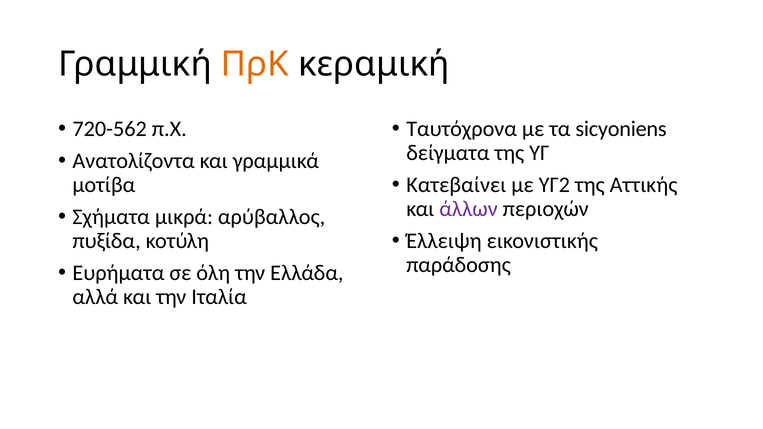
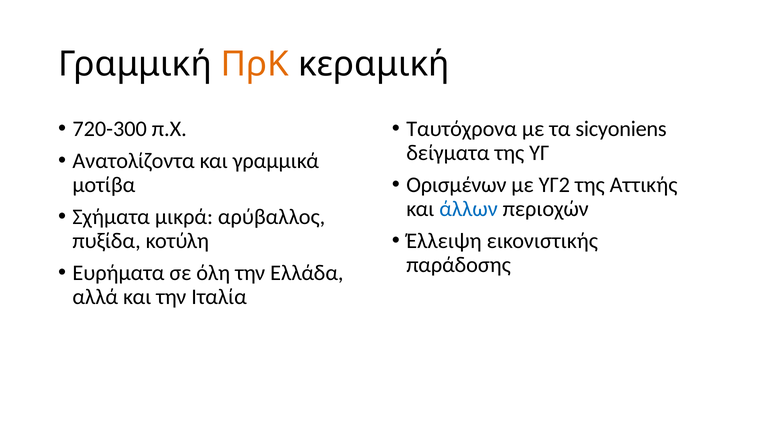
720-562: 720-562 -> 720-300
Κατεβαίνει: Κατεβαίνει -> Ορισμένων
άλλων colour: purple -> blue
